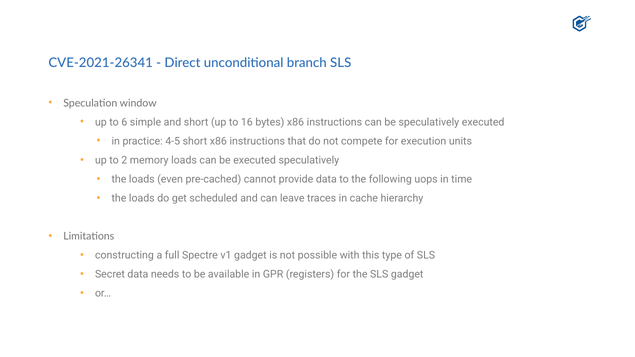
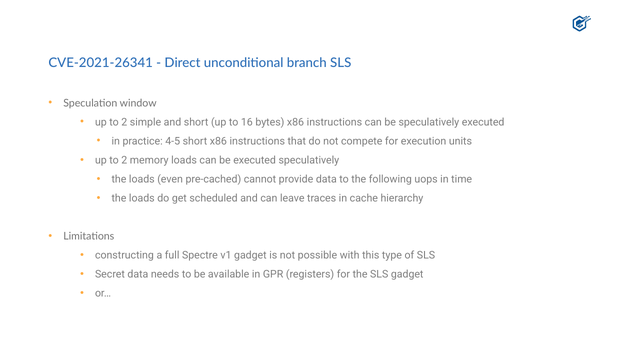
6 at (124, 122): 6 -> 2
